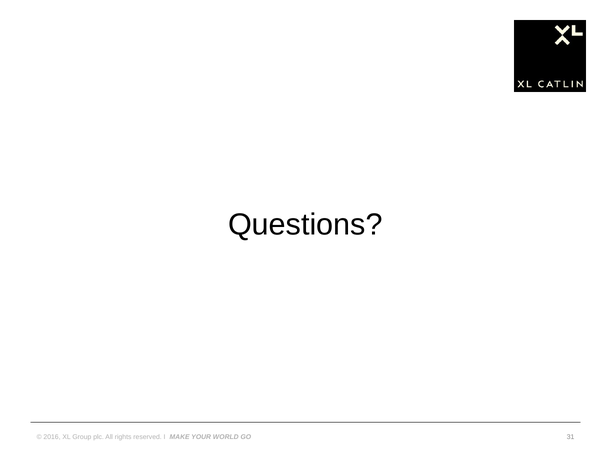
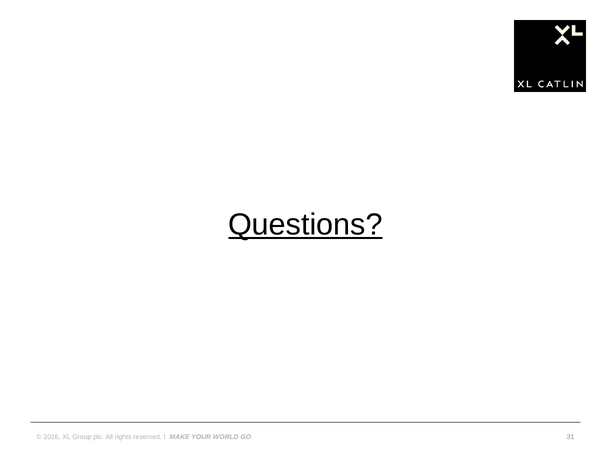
Questions underline: none -> present
